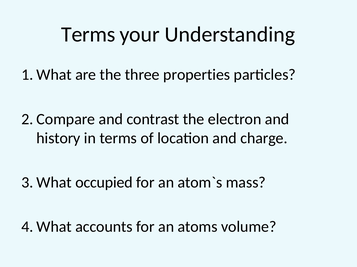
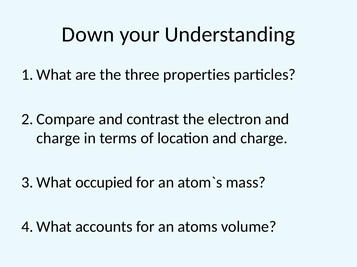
Terms at (88, 35): Terms -> Down
history at (58, 138): history -> charge
